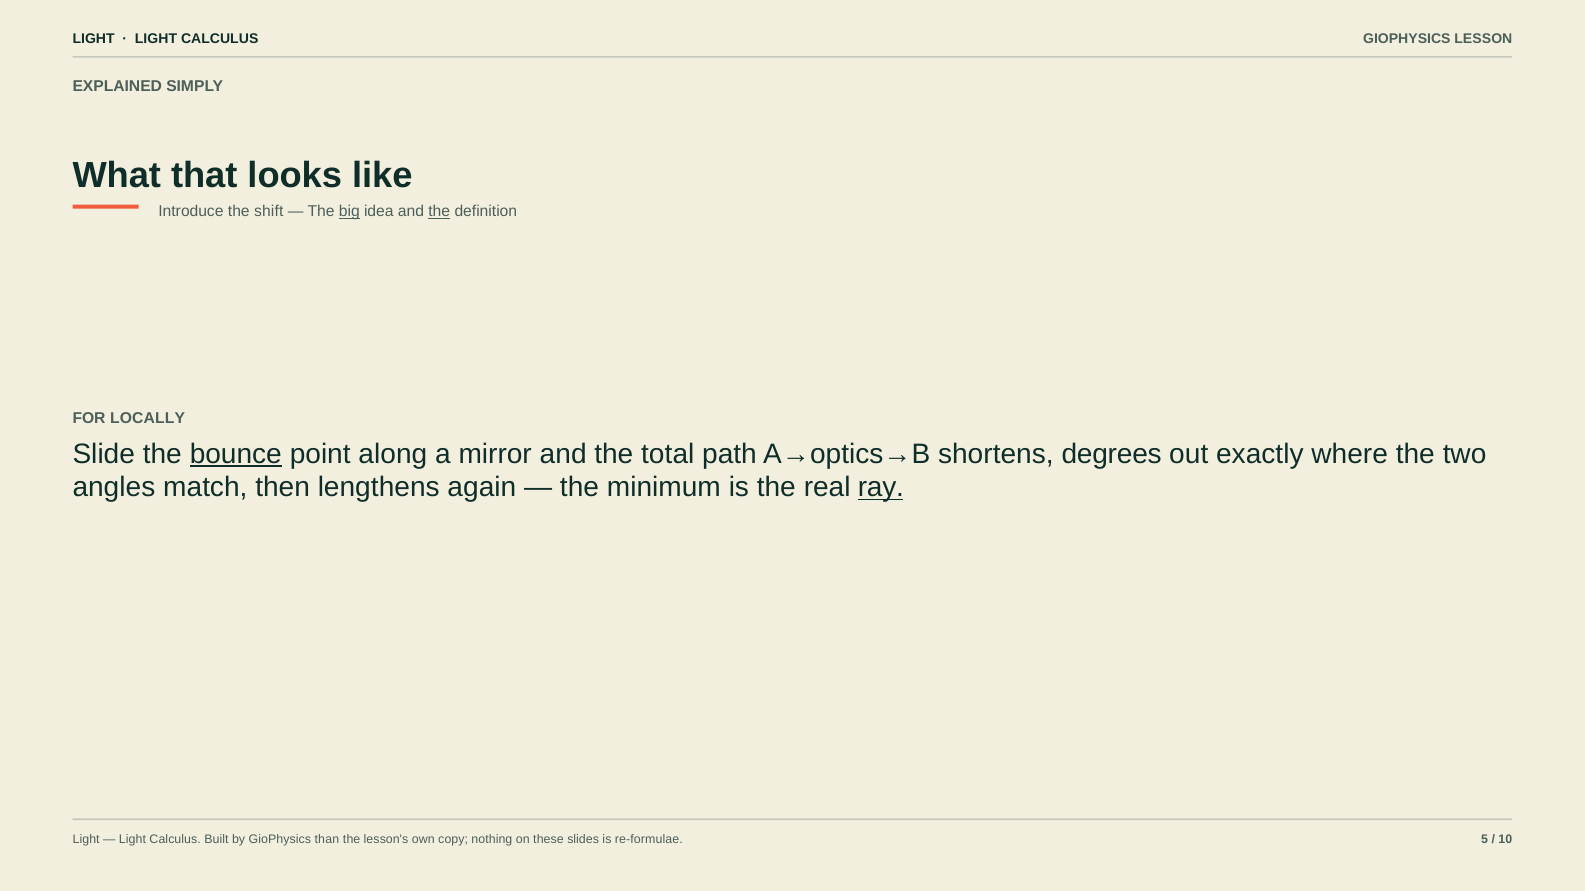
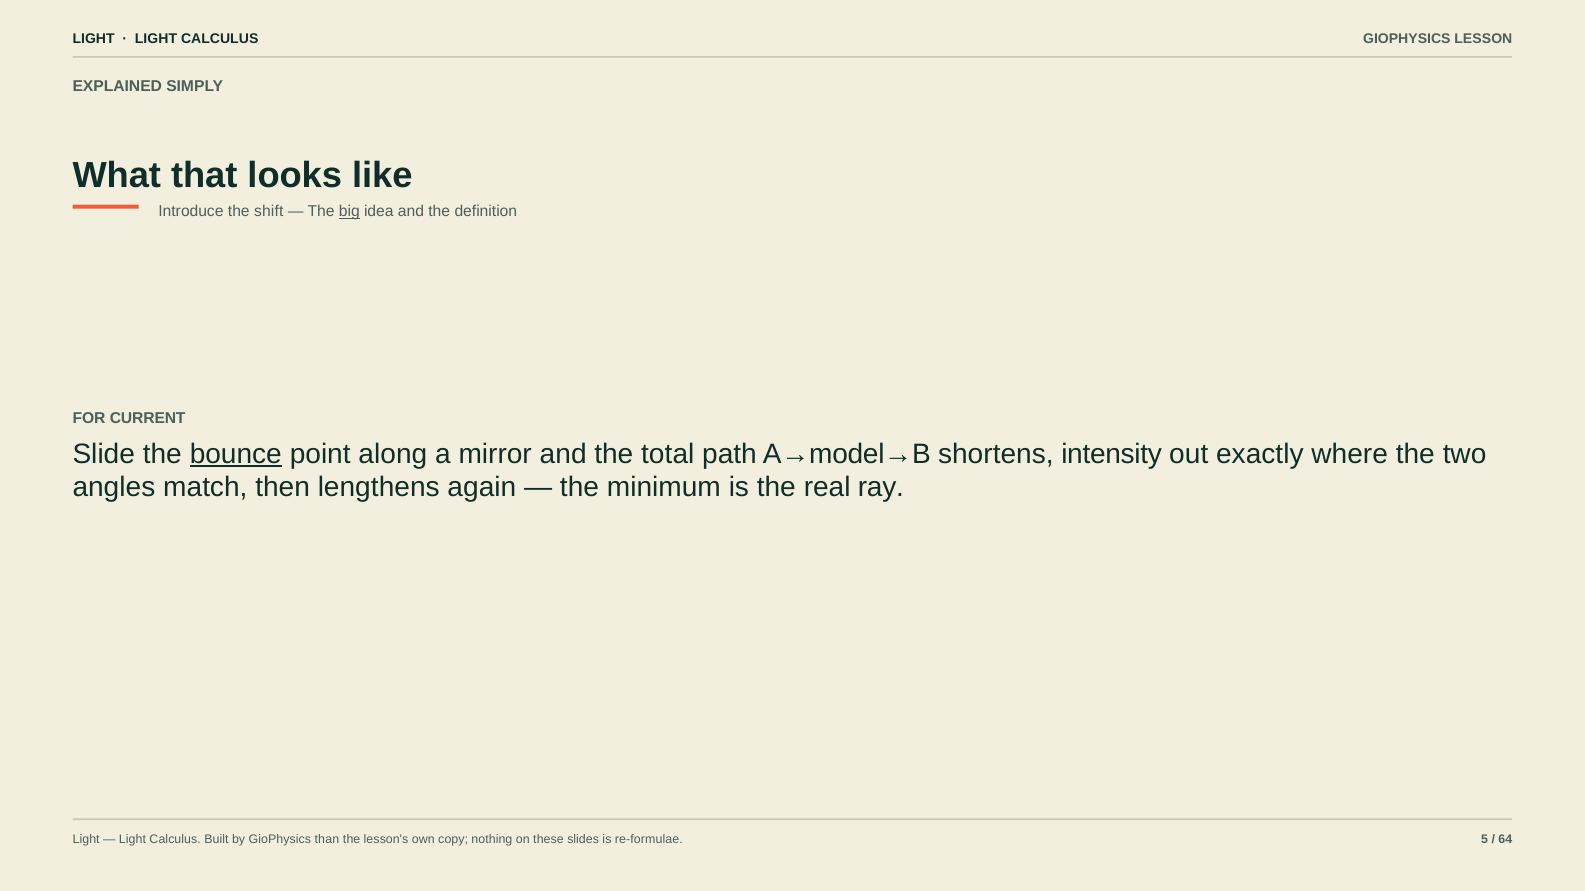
the at (439, 212) underline: present -> none
LOCALLY: LOCALLY -> CURRENT
A→optics→B: A→optics→B -> A→model→B
degrees: degrees -> intensity
ray underline: present -> none
10: 10 -> 64
